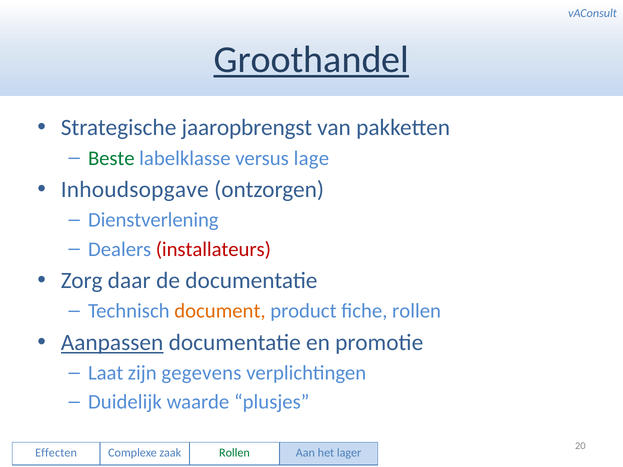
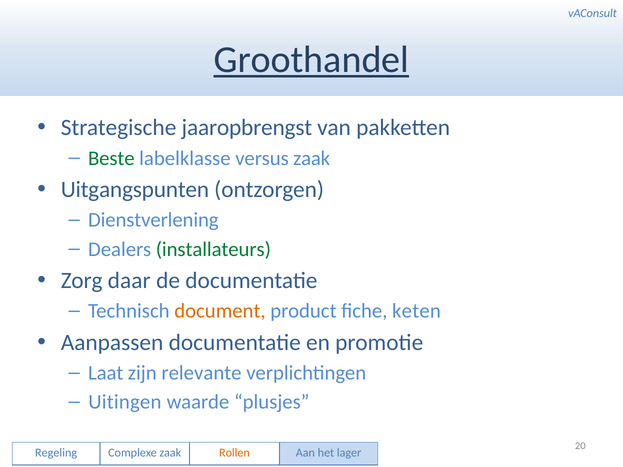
versus lage: lage -> zaak
Inhoudsopgave: Inhoudsopgave -> Uitgangspunten
installateurs colour: red -> green
fiche rollen: rollen -> keten
Aanpassen underline: present -> none
gegevens: gegevens -> relevante
Duidelijk: Duidelijk -> Uitingen
Effecten: Effecten -> Regeling
Rollen at (234, 453) colour: green -> orange
